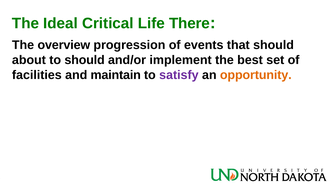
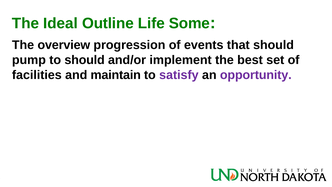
Critical: Critical -> Outline
There: There -> Some
about: about -> pump
opportunity colour: orange -> purple
